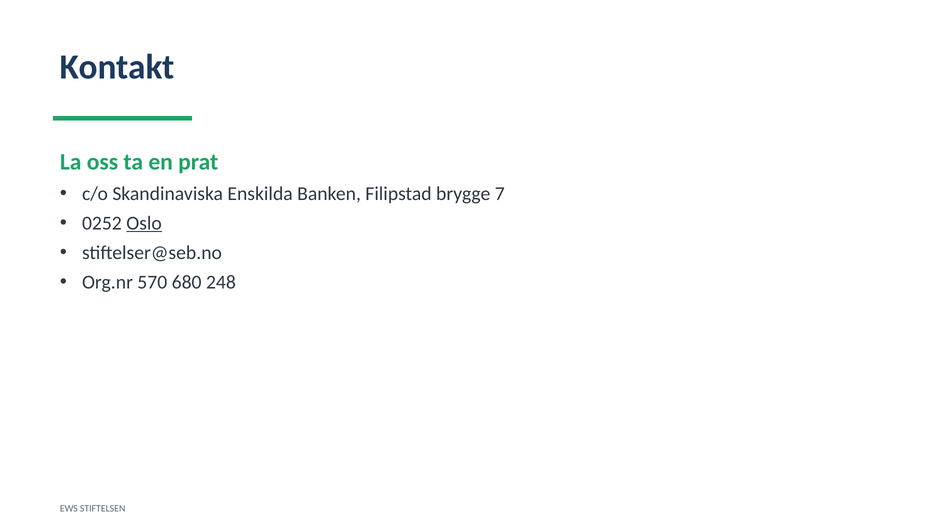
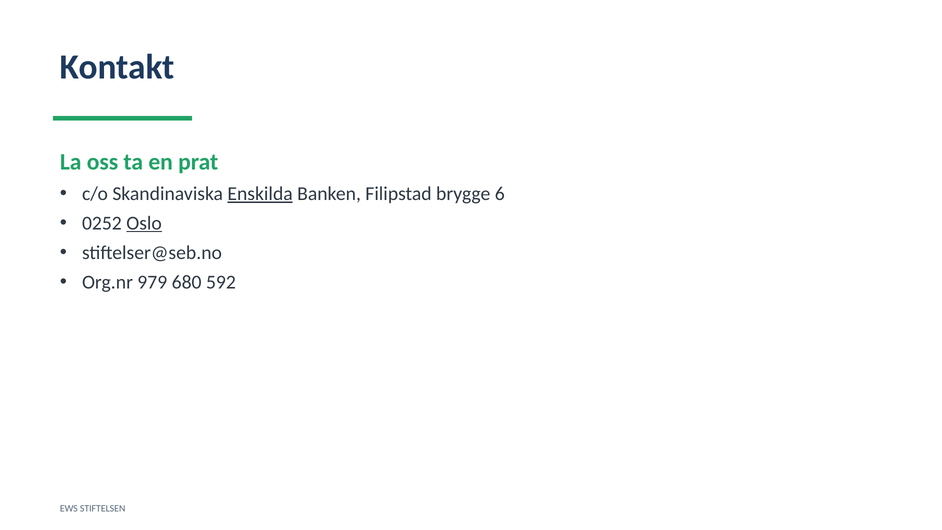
Enskilda underline: none -> present
7: 7 -> 6
570: 570 -> 979
248: 248 -> 592
